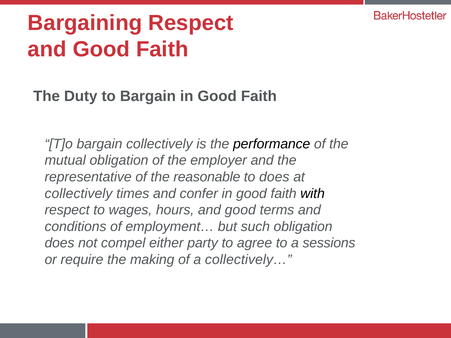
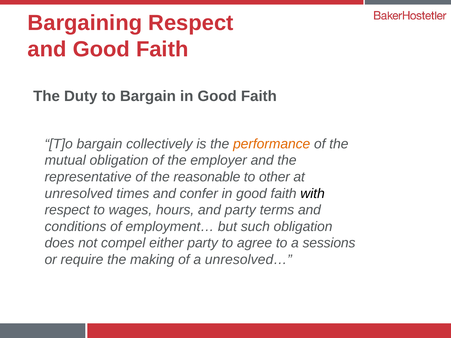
performance colour: black -> orange
to does: does -> other
collectively at (79, 194): collectively -> unresolved
hours and good: good -> party
collectively…: collectively… -> unresolved…
